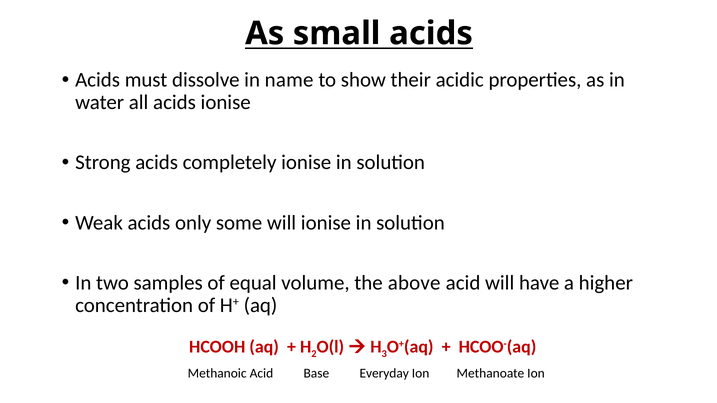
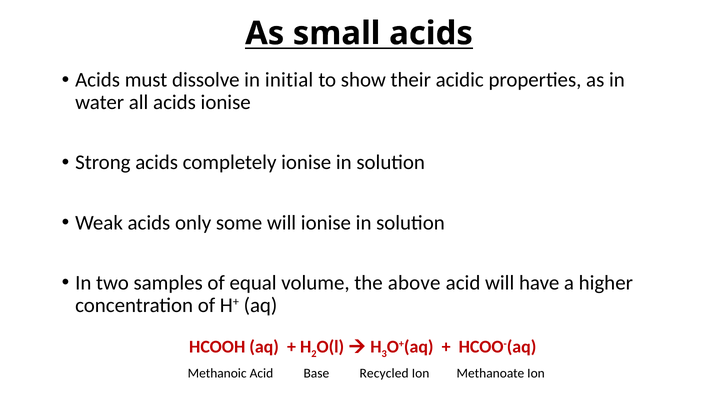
name: name -> initial
Everyday: Everyday -> Recycled
